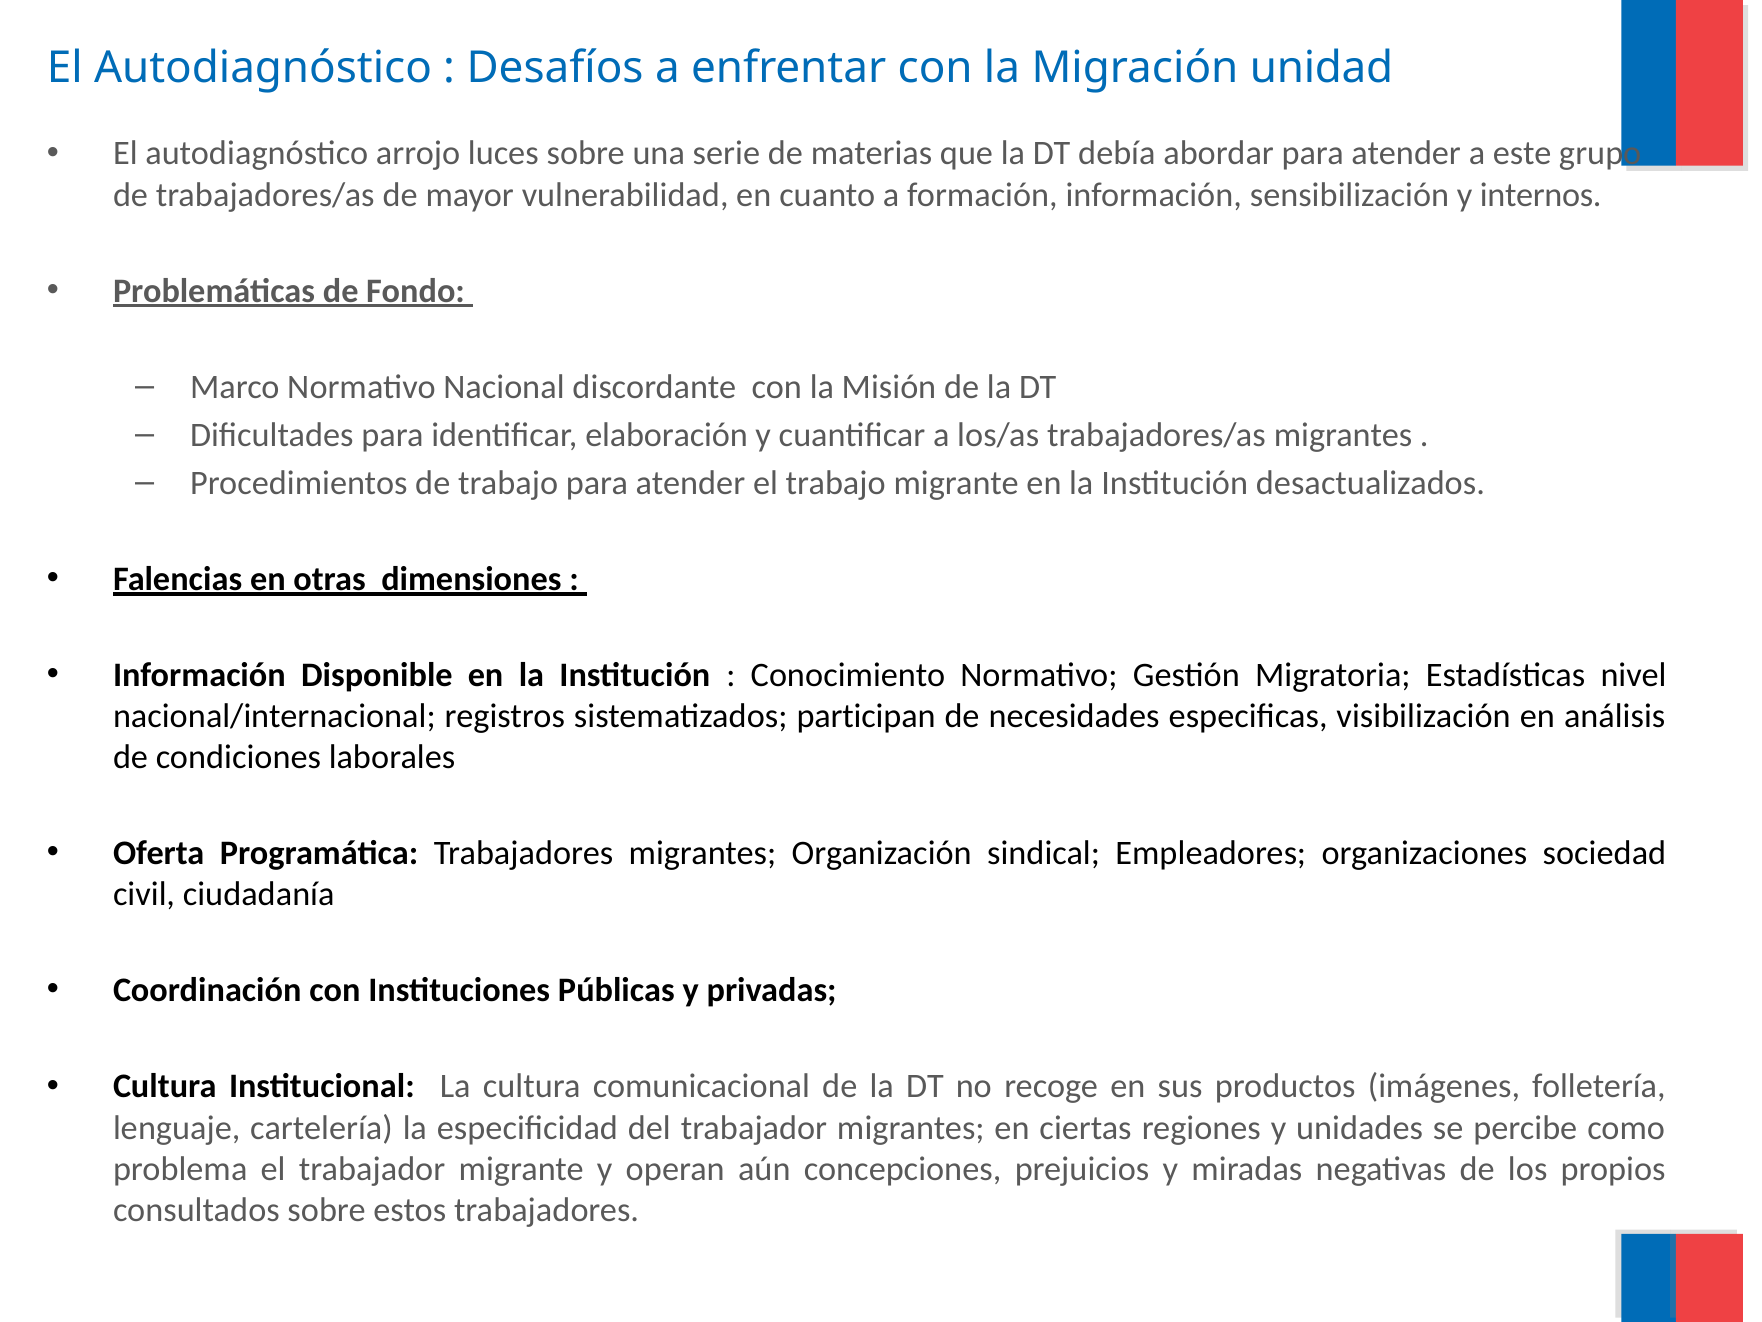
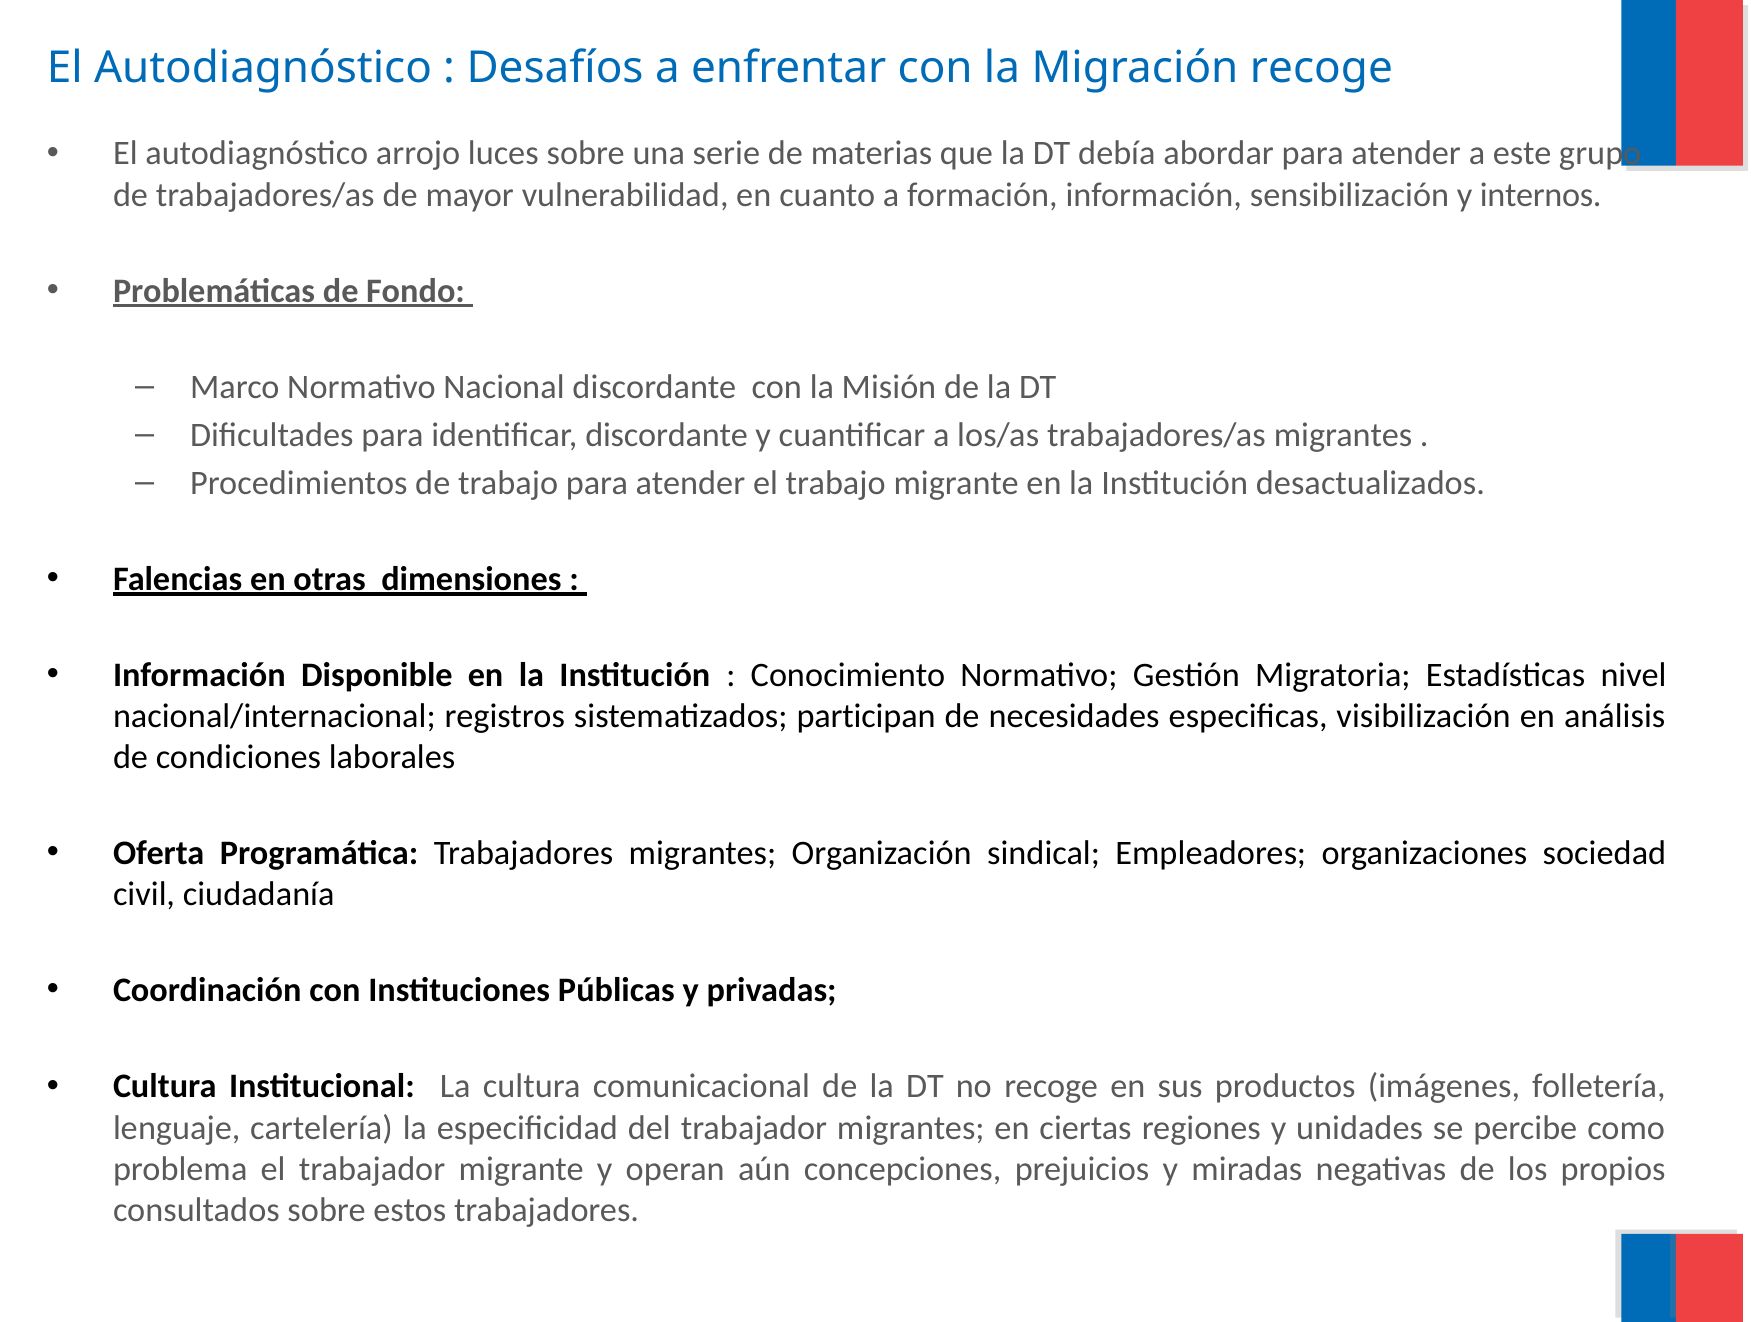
Migración unidad: unidad -> recoge
identificar elaboración: elaboración -> discordante
